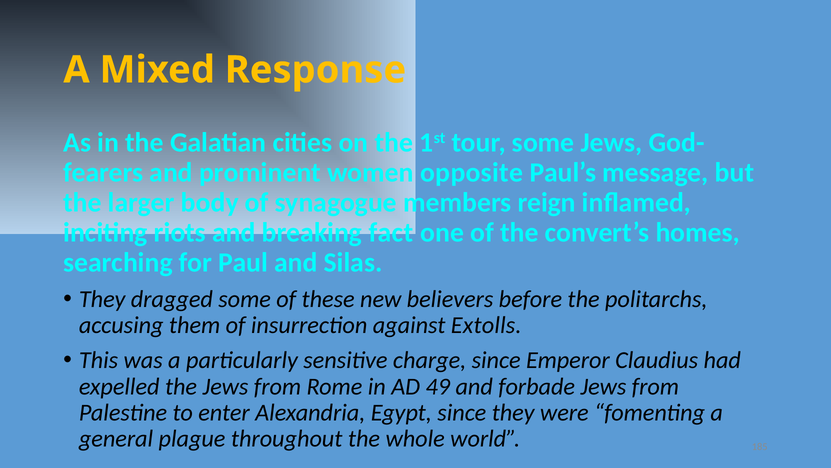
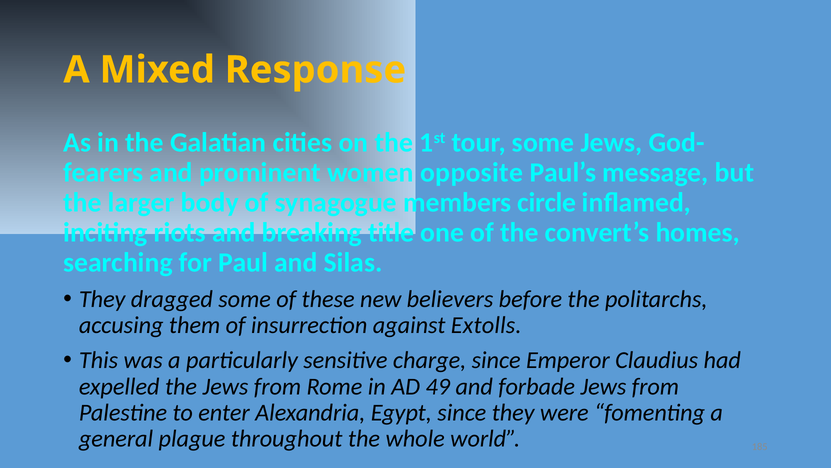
reign: reign -> circle
fact: fact -> title
